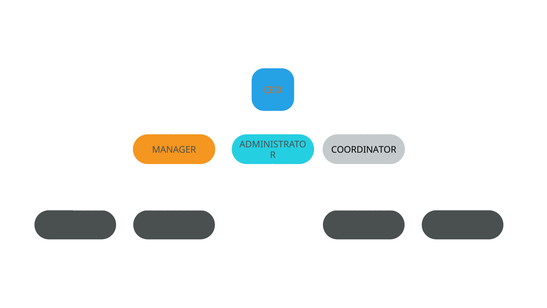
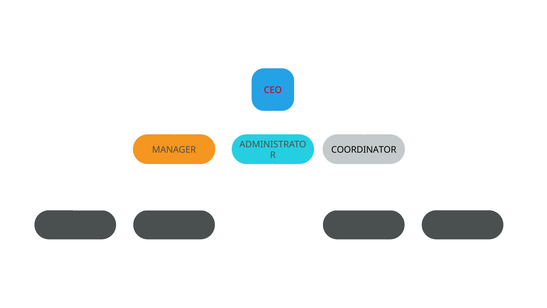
CEO colour: orange -> red
